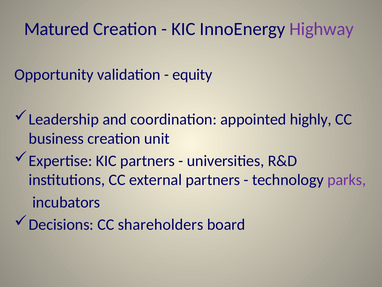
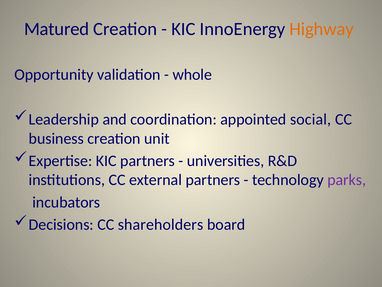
Highway colour: purple -> orange
equity: equity -> whole
highly: highly -> social
